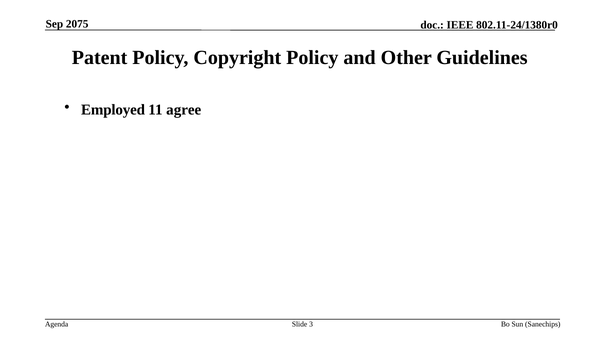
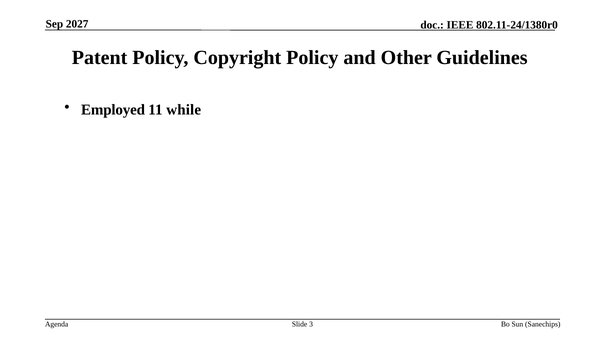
2075: 2075 -> 2027
agree: agree -> while
